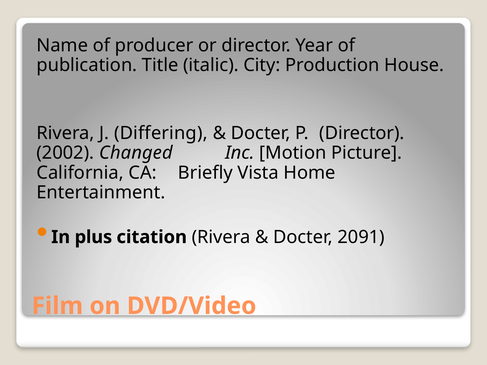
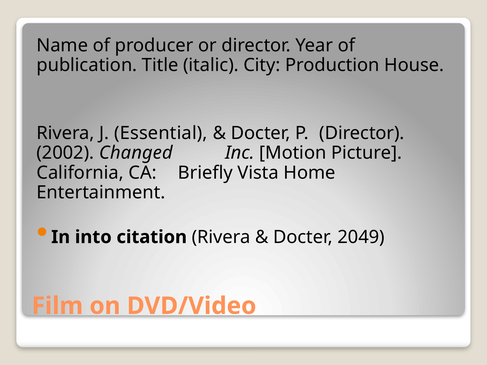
Differing: Differing -> Essential
plus: plus -> into
2091: 2091 -> 2049
